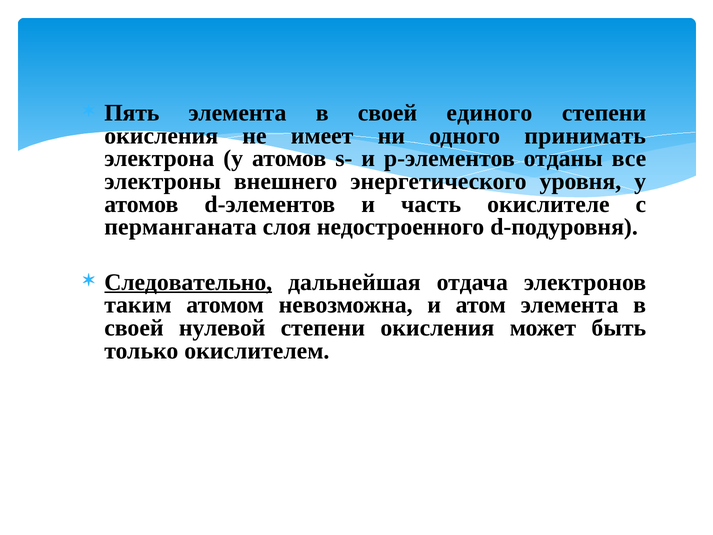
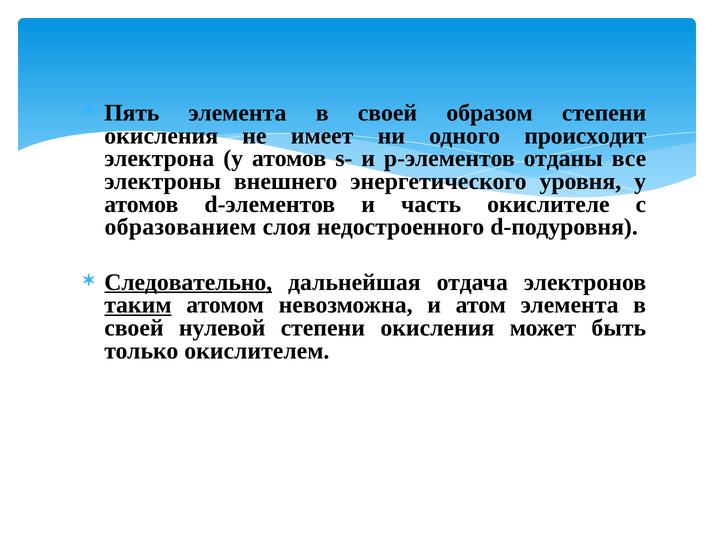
единого: единого -> образом
принимать: принимать -> происходит
перманганата: перманганата -> образованием
таким underline: none -> present
